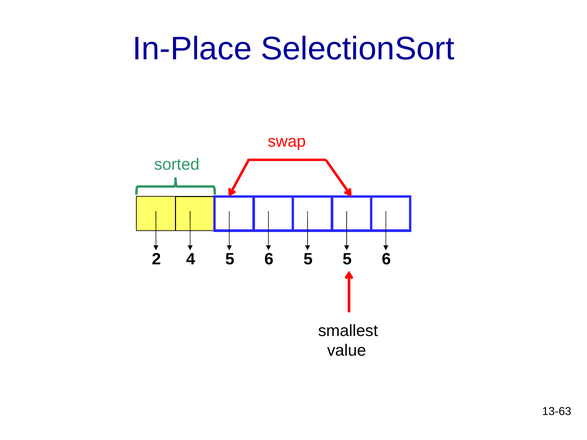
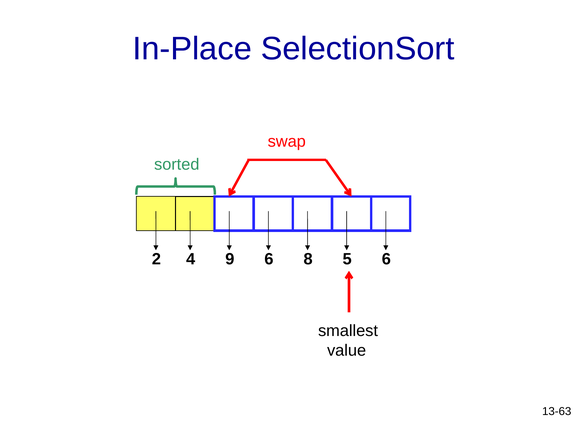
4 5: 5 -> 9
6 5: 5 -> 8
